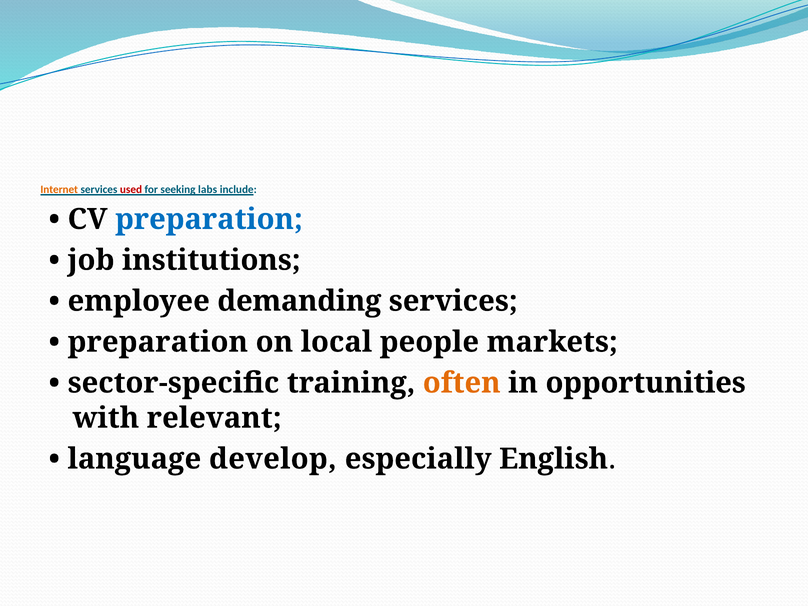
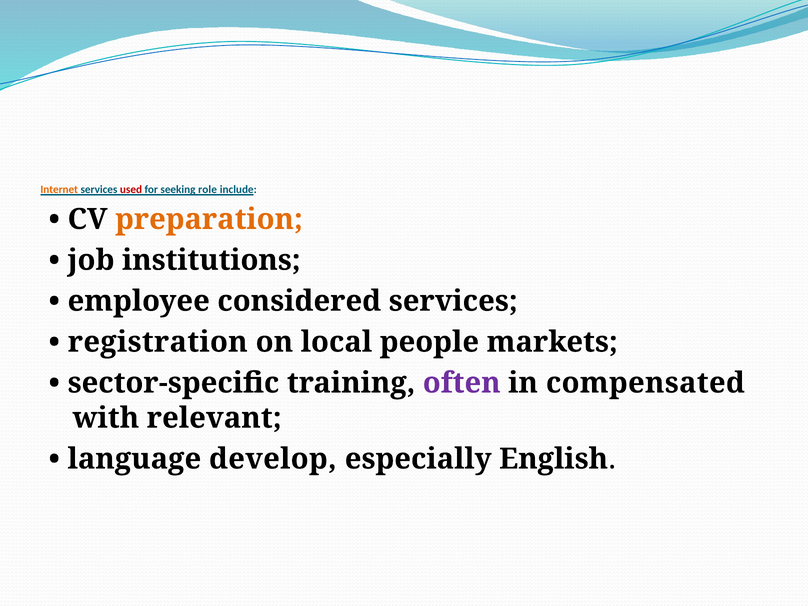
labs: labs -> role
preparation at (209, 219) colour: blue -> orange
demanding: demanding -> considered
preparation at (158, 342): preparation -> registration
often colour: orange -> purple
opportunities: opportunities -> compensated
